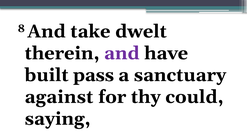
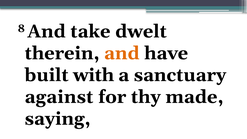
and at (122, 53) colour: purple -> orange
pass: pass -> with
could: could -> made
